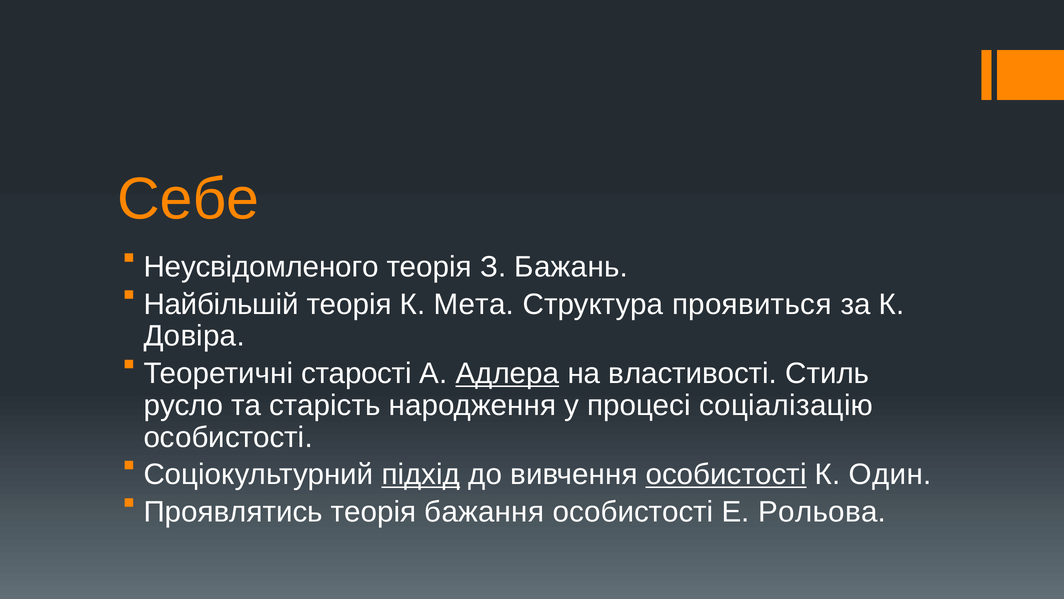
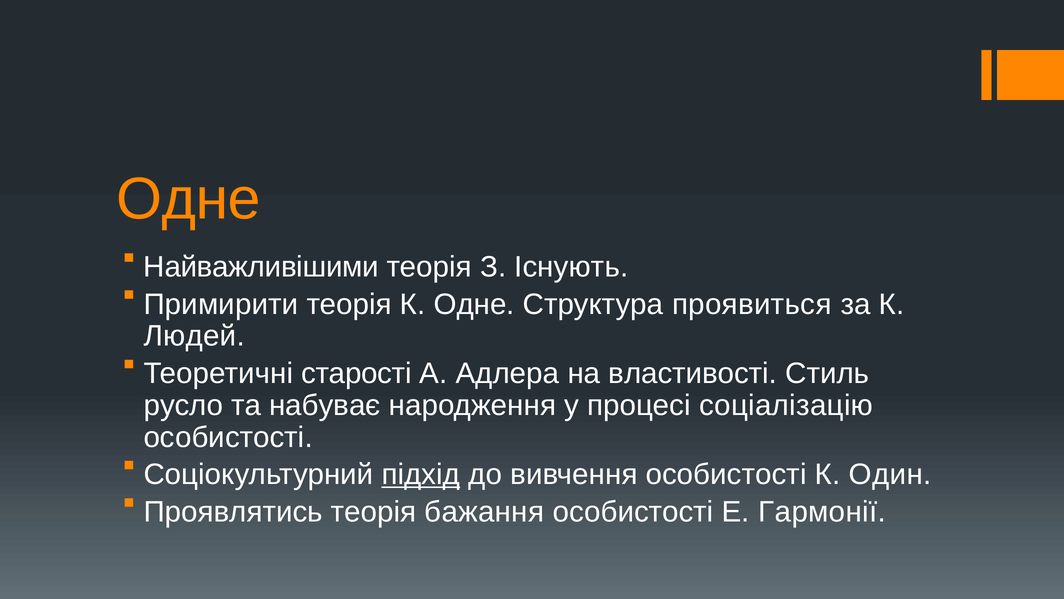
Себе at (188, 199): Себе -> Одне
Неусвідомленого: Неусвідомленого -> Найважливішими
Бажань: Бажань -> Існують
Найбільшій: Найбільшій -> Примирити
К Мета: Мета -> Одне
Довіра: Довіра -> Людей
Адлера underline: present -> none
старість: старість -> набуває
особистості at (726, 474) underline: present -> none
Рольова: Рольова -> Гармонії
